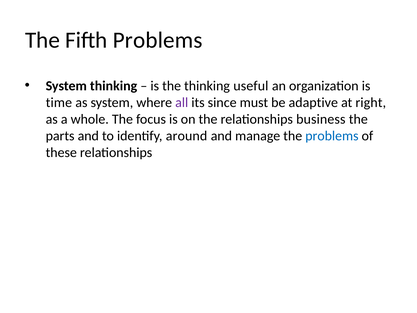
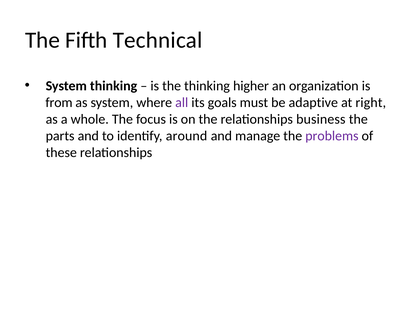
Fifth Problems: Problems -> Technical
useful: useful -> higher
time: time -> from
since: since -> goals
problems at (332, 136) colour: blue -> purple
